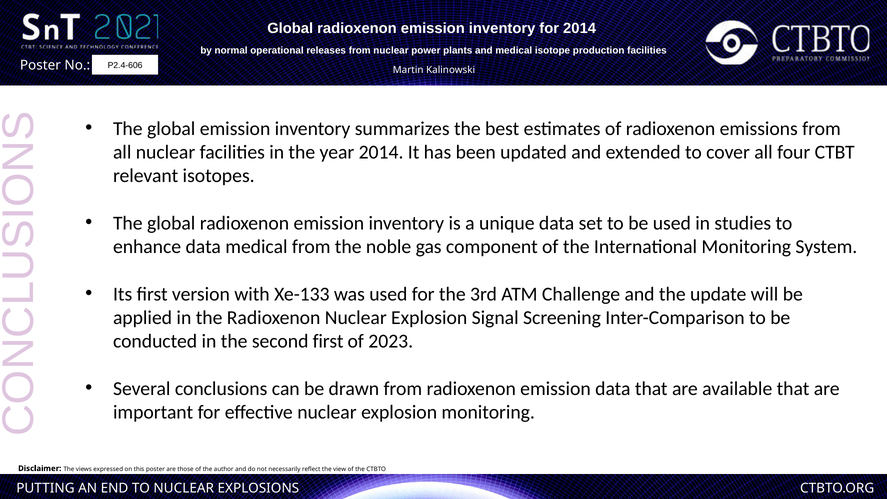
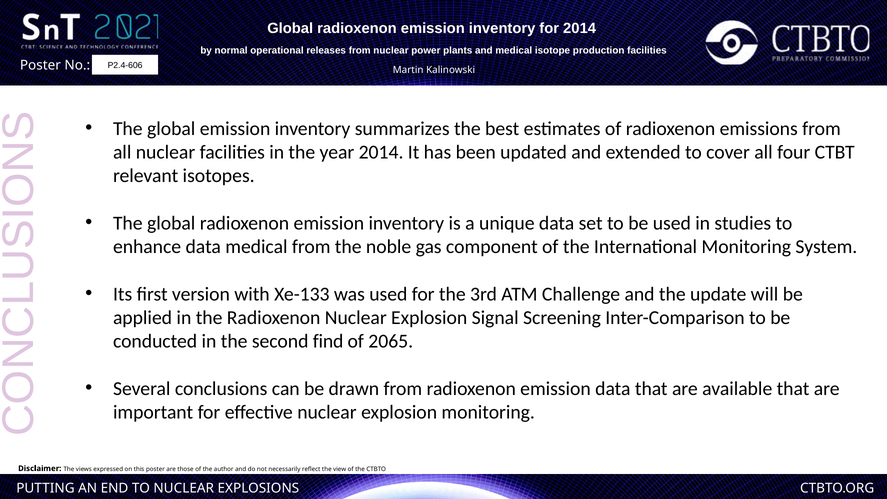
second first: first -> find
2023: 2023 -> 2065
